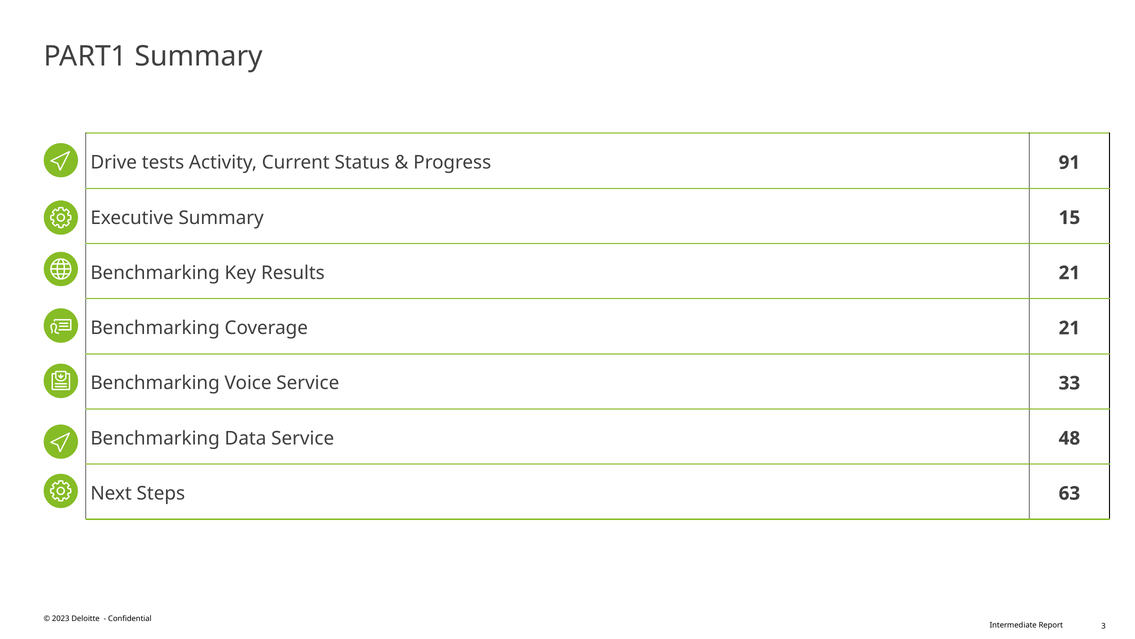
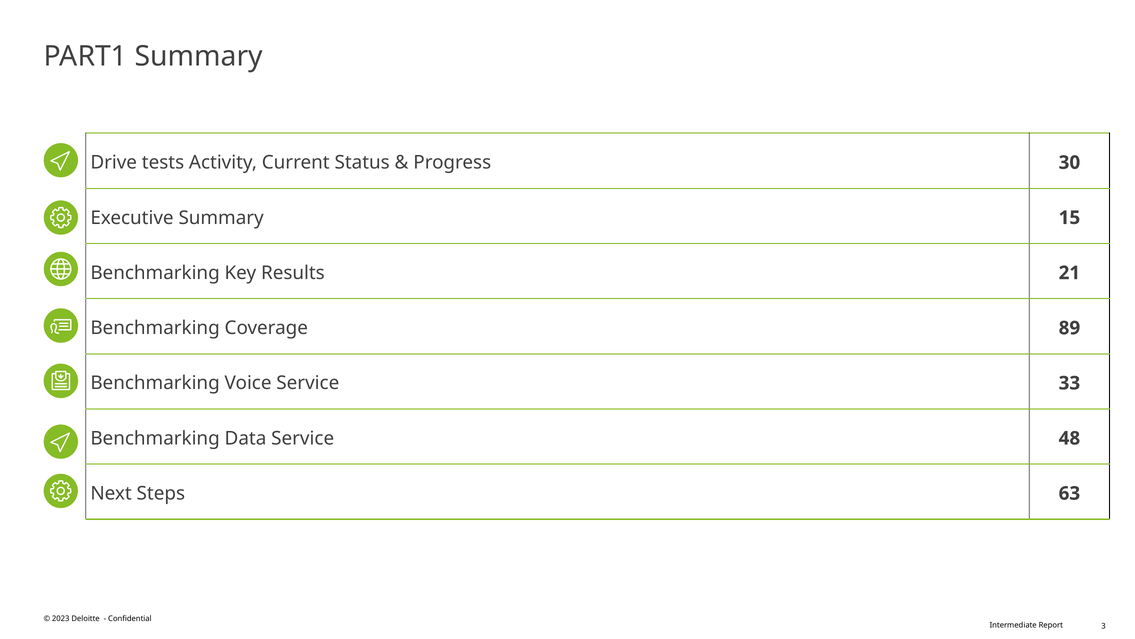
91: 91 -> 30
Coverage 21: 21 -> 89
